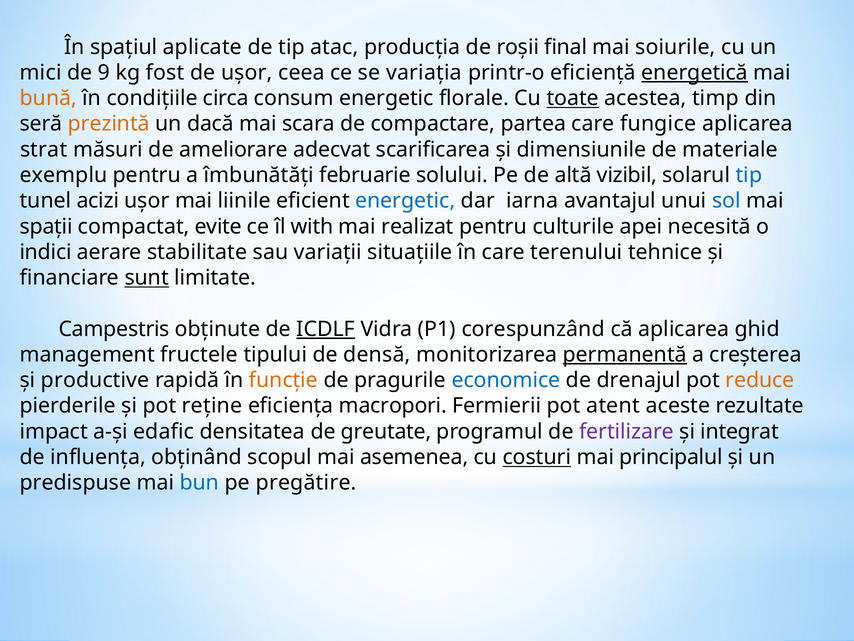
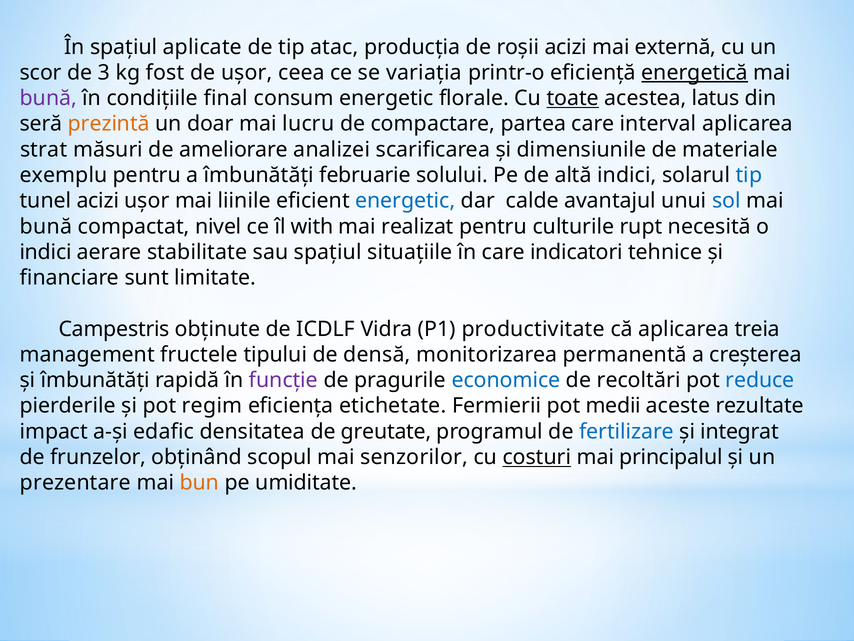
roșii final: final -> acizi
soiurile: soiurile -> externă
mici: mici -> scor
9: 9 -> 3
bună at (48, 98) colour: orange -> purple
circa: circa -> final
timp: timp -> latus
dacă: dacă -> doar
scara: scara -> lucru
fungice: fungice -> interval
adecvat: adecvat -> analizei
altă vizibil: vizibil -> indici
iarna: iarna -> calde
spații at (46, 226): spații -> bună
evite: evite -> nivel
apei: apei -> rupt
sau variații: variații -> spațiul
terenului: terenului -> indicatori
sunt underline: present -> none
ICDLF underline: present -> none
corespunzând: corespunzând -> productivitate
ghid: ghid -> treia
permanentă underline: present -> none
și productive: productive -> îmbunătăți
funcție colour: orange -> purple
drenajul: drenajul -> recoltări
reduce colour: orange -> blue
reține: reține -> regim
macropori: macropori -> etichetate
atent: atent -> medii
fertilizare colour: purple -> blue
influența: influența -> frunzelor
asemenea: asemenea -> senzorilor
predispuse: predispuse -> prezentare
bun colour: blue -> orange
pregătire: pregătire -> umiditate
